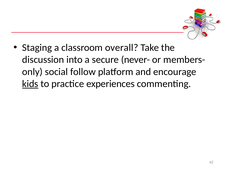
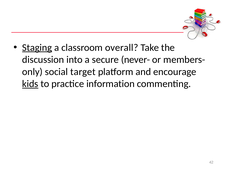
Staging underline: none -> present
follow: follow -> target
experiences: experiences -> information
